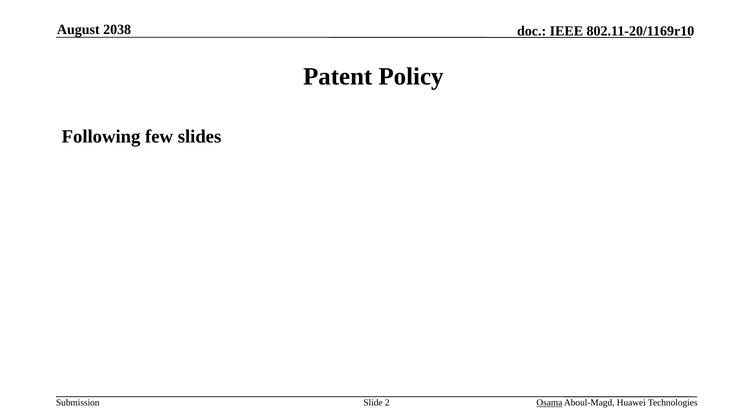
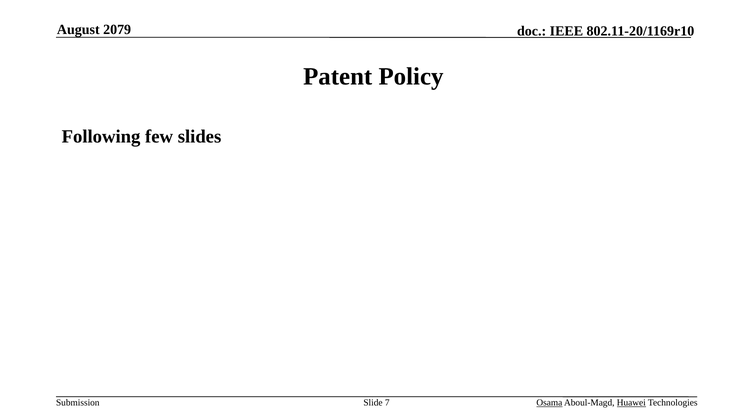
2038: 2038 -> 2079
2: 2 -> 7
Huawei underline: none -> present
